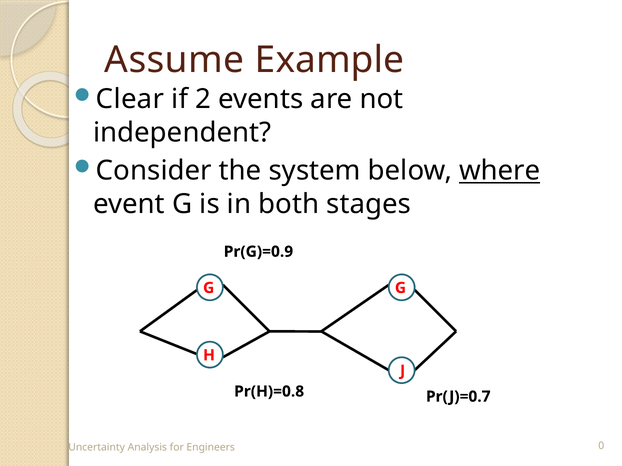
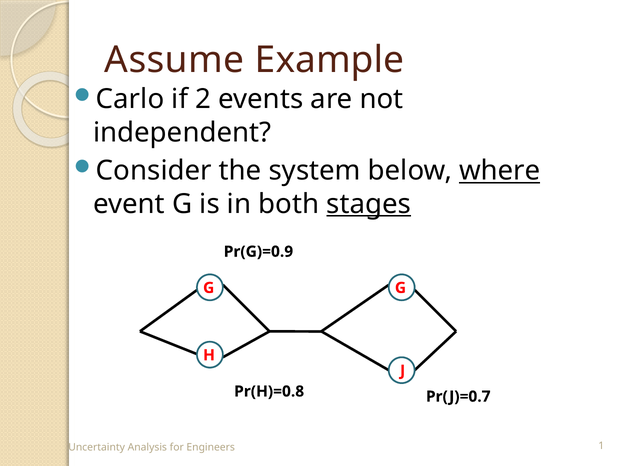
Clear: Clear -> Carlo
stages underline: none -> present
0: 0 -> 1
